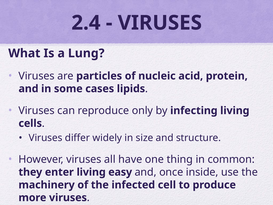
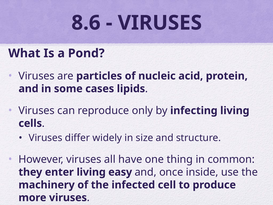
2.4: 2.4 -> 8.6
Lung: Lung -> Pond
